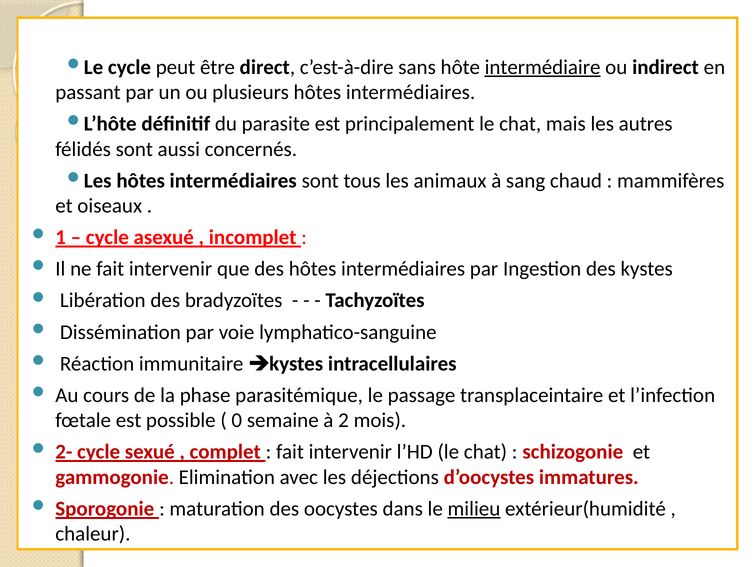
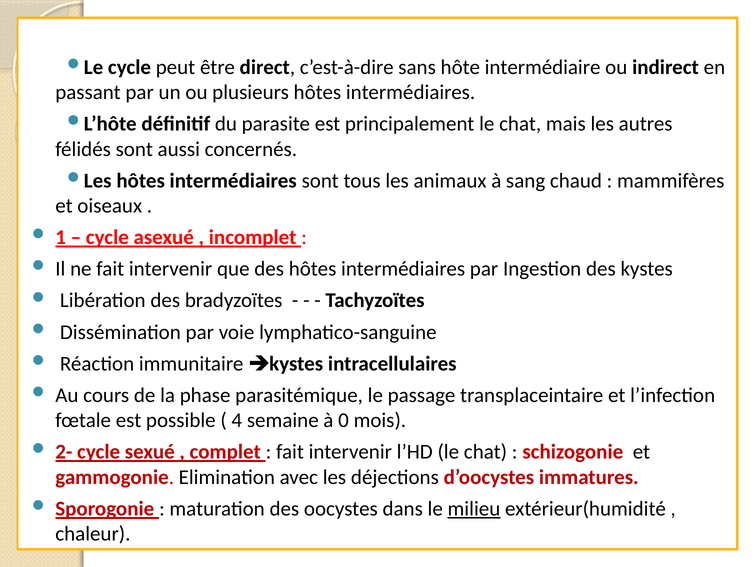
intermédiaire underline: present -> none
0: 0 -> 4
2: 2 -> 0
